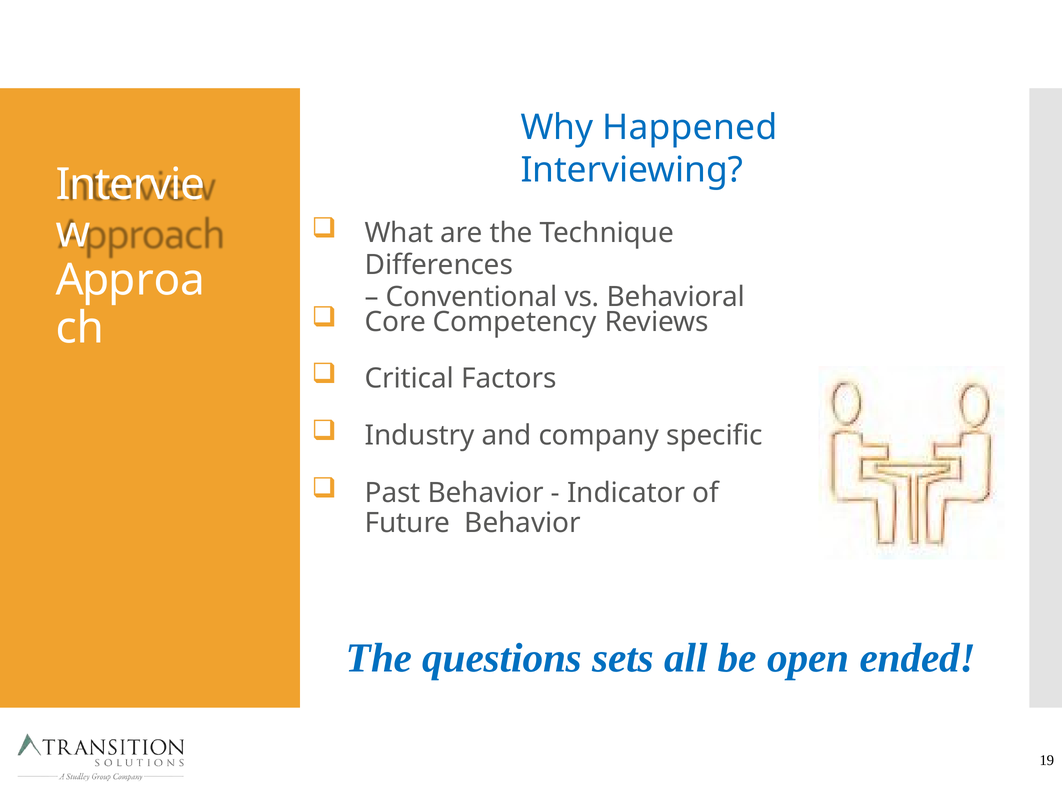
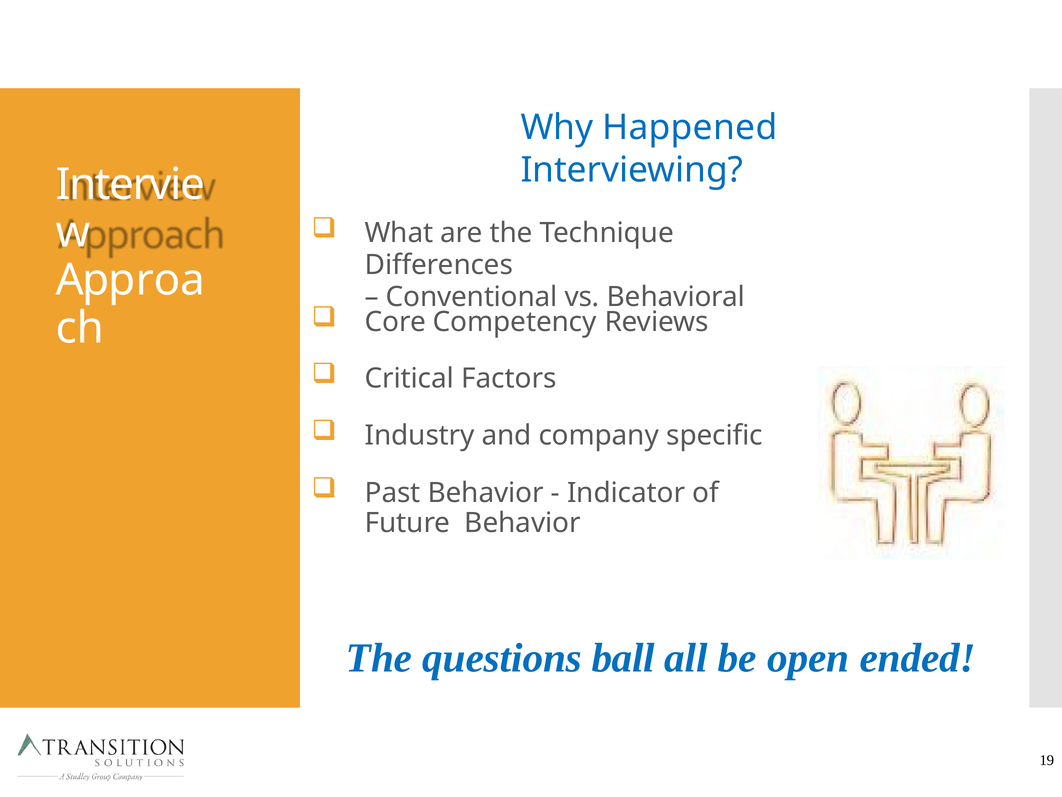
sets: sets -> ball
